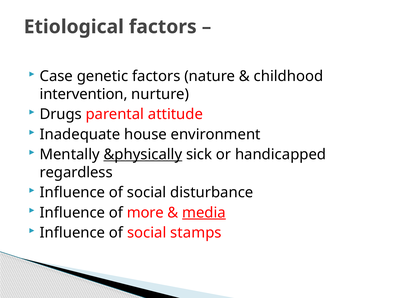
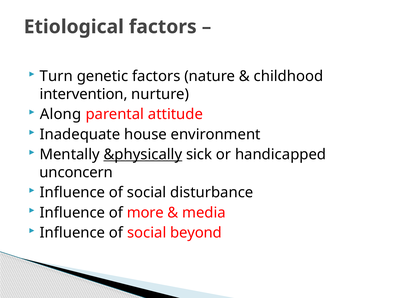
Case: Case -> Turn
Drugs: Drugs -> Along
regardless: regardless -> unconcern
media underline: present -> none
stamps: stamps -> beyond
